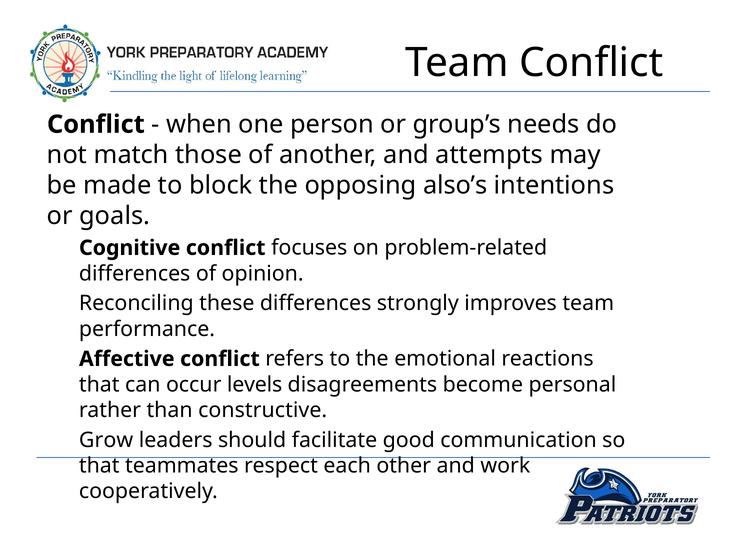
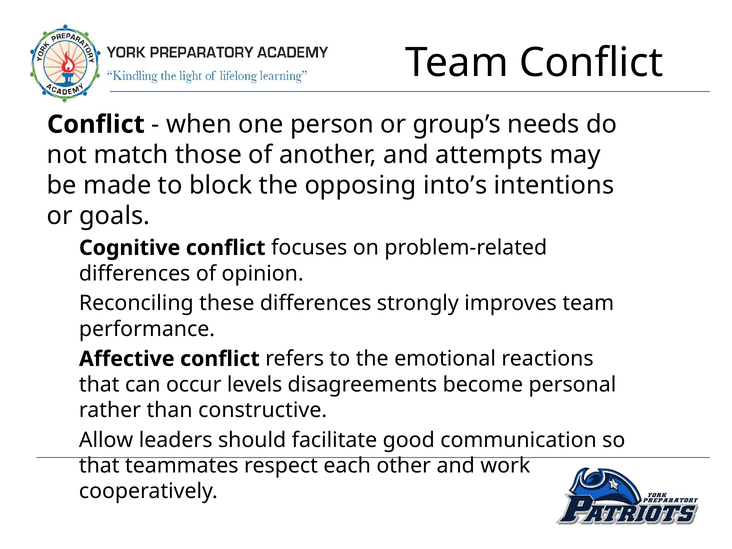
also’s: also’s -> into’s
Grow: Grow -> Allow
